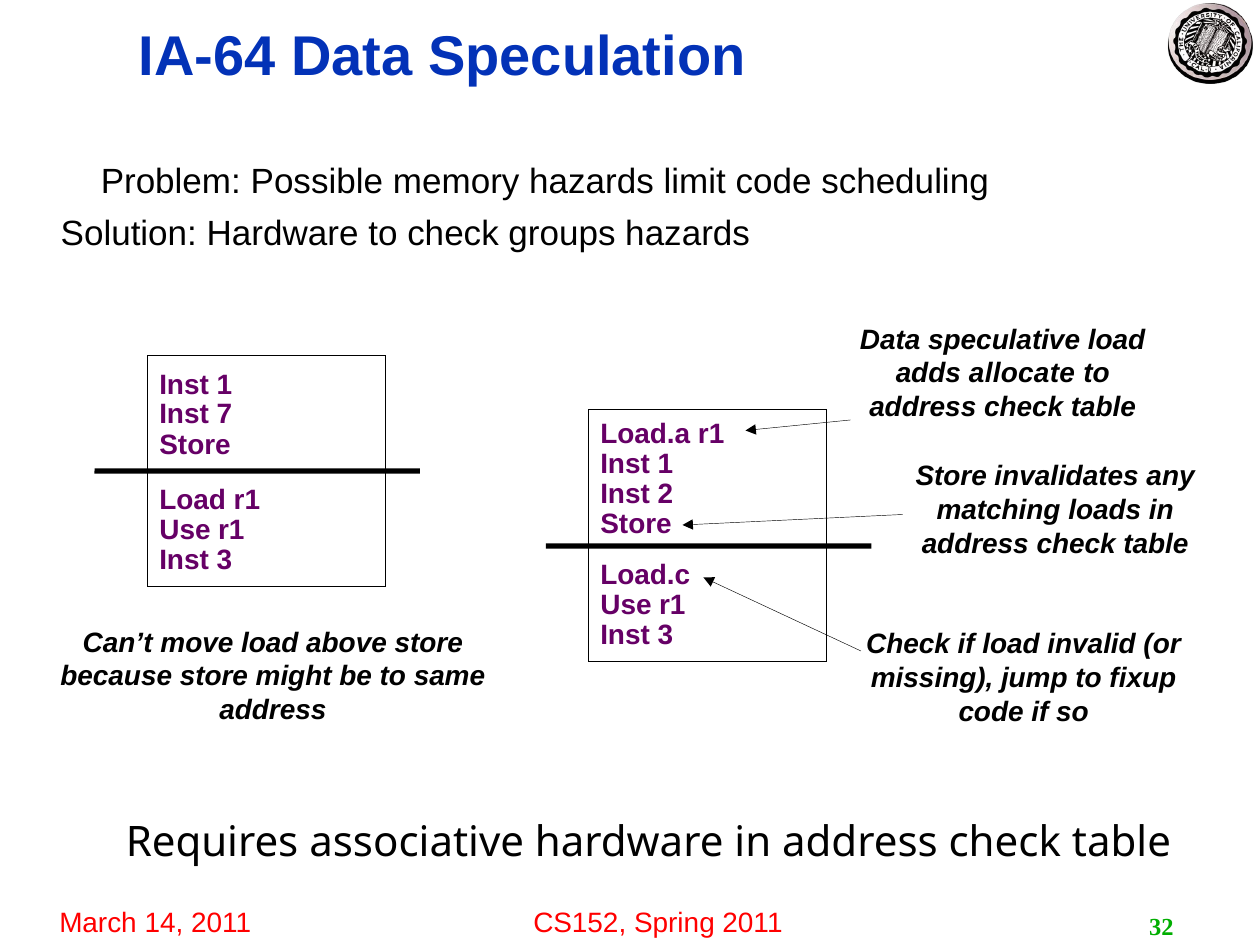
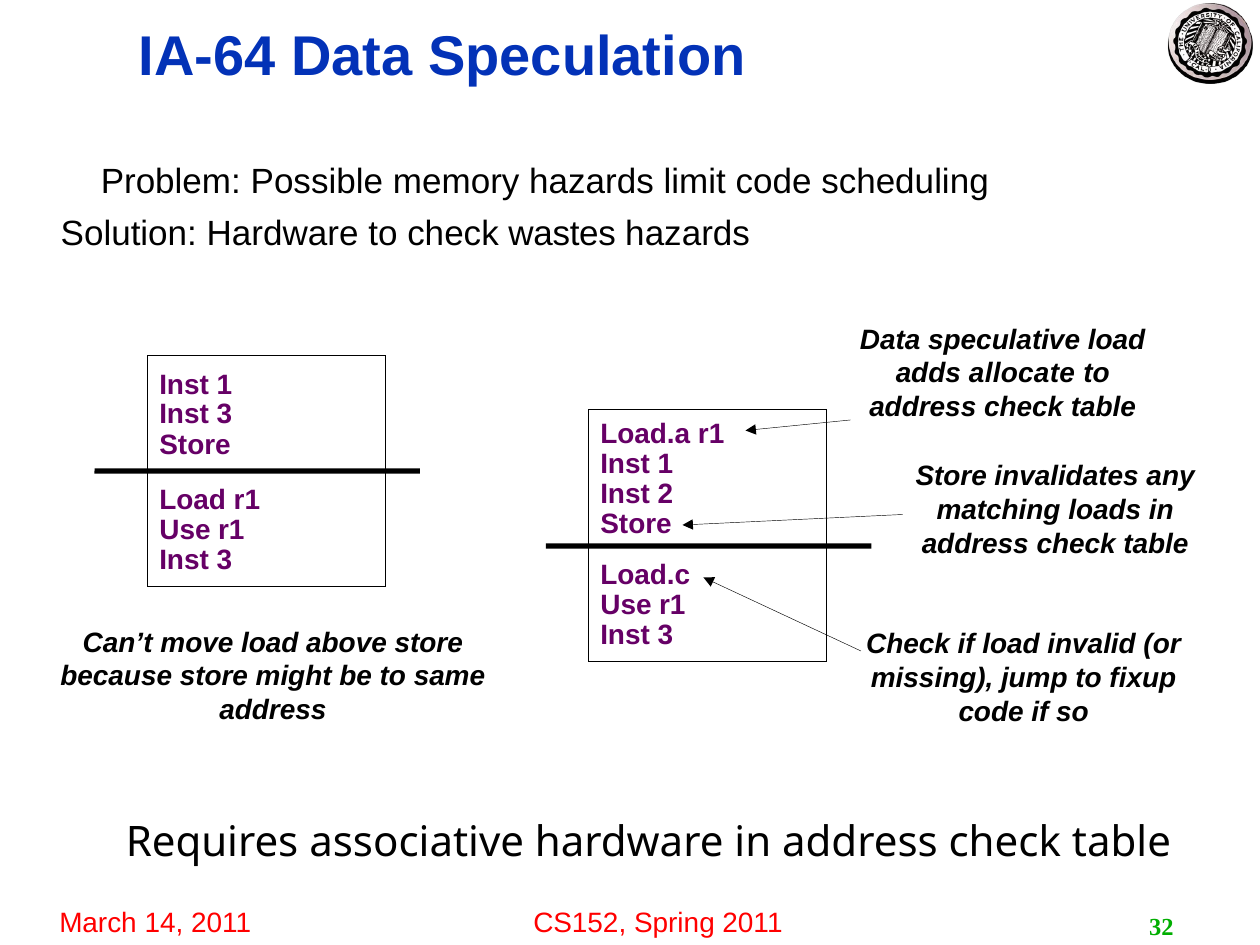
groups: groups -> wastes
7 at (224, 415): 7 -> 3
